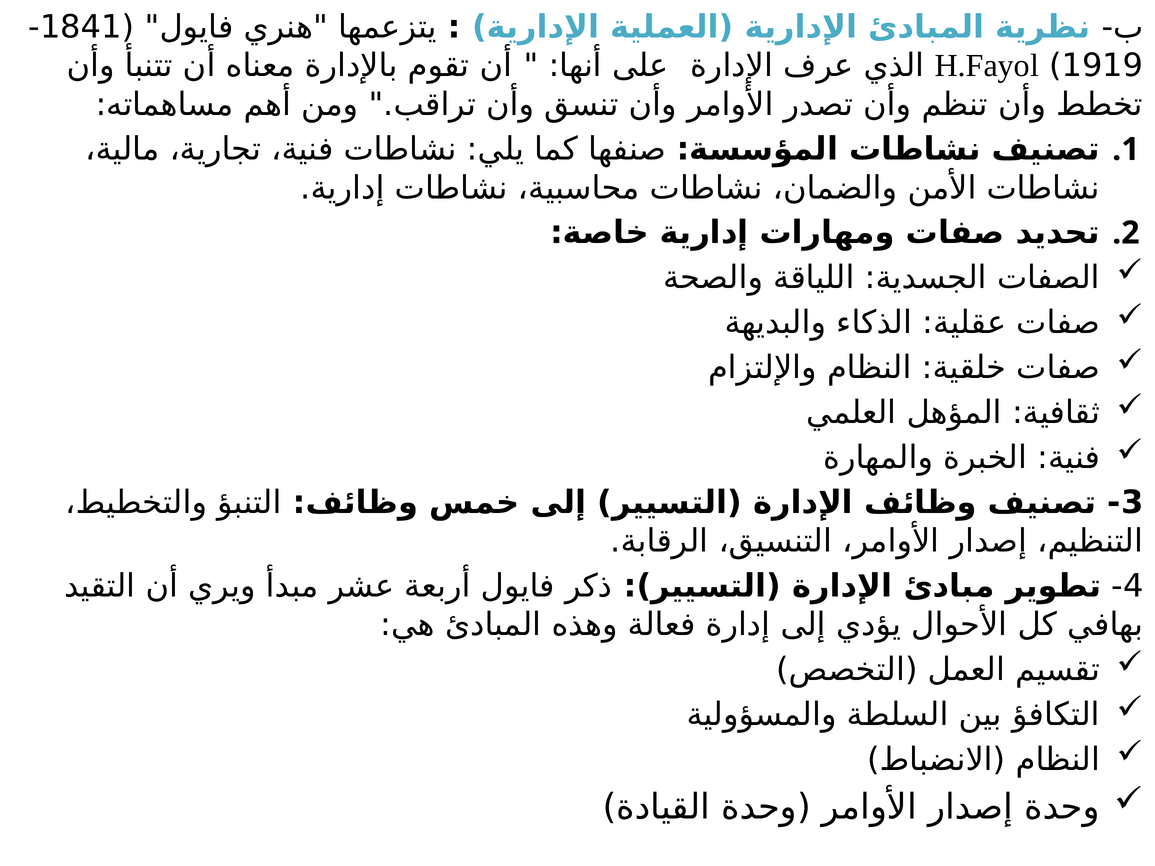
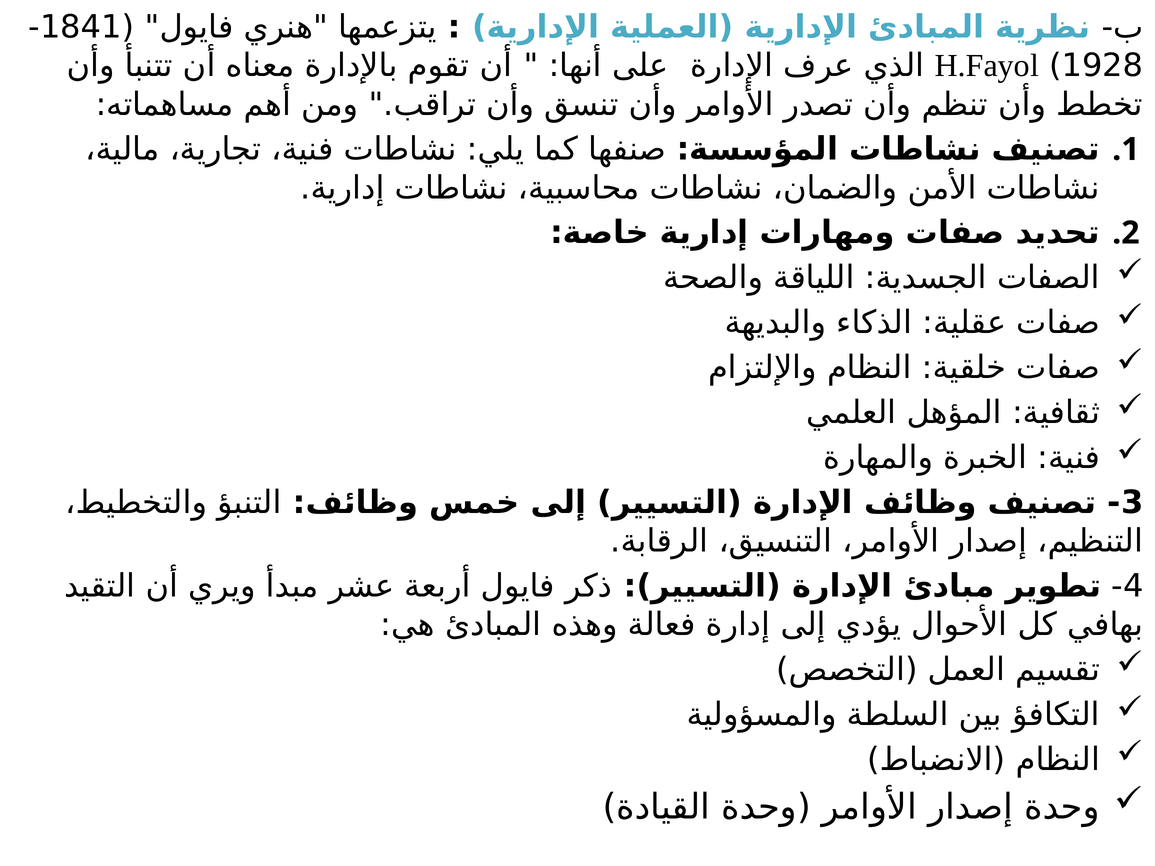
1919: 1919 -> 1928
